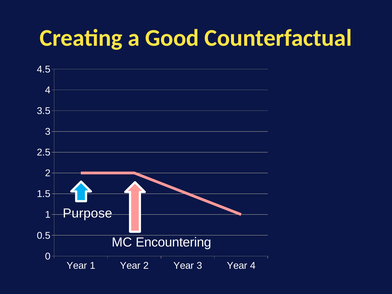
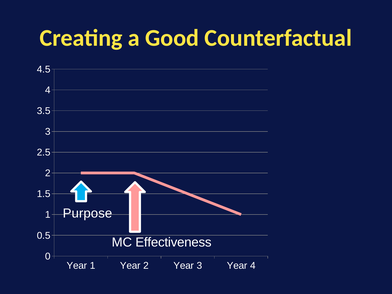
Encountering: Encountering -> Effectiveness
